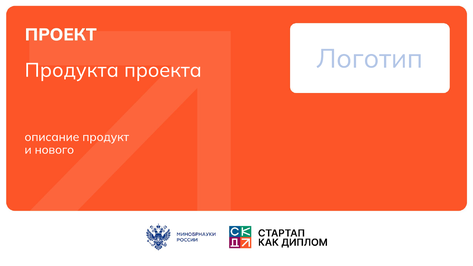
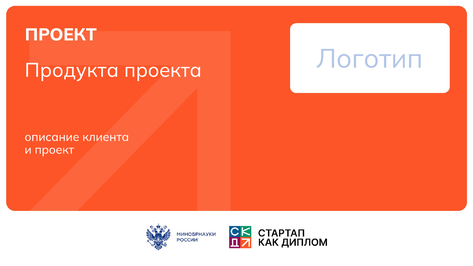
продукт: продукт -> клиента
нового: нового -> проект
